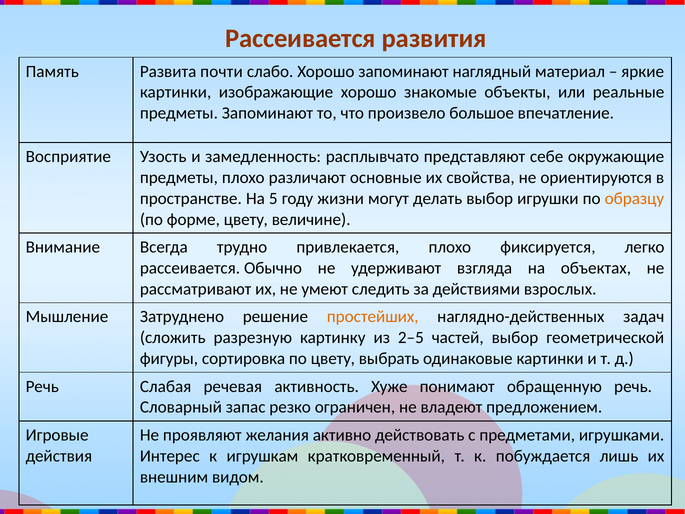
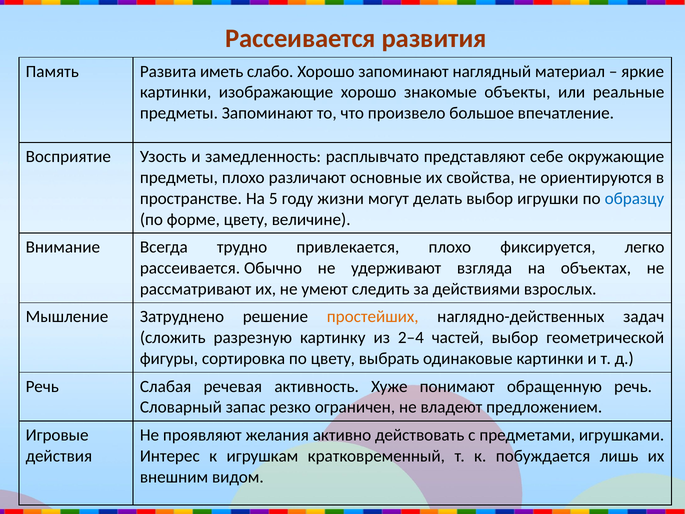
почти: почти -> иметь
образцу colour: orange -> blue
2–5: 2–5 -> 2–4
